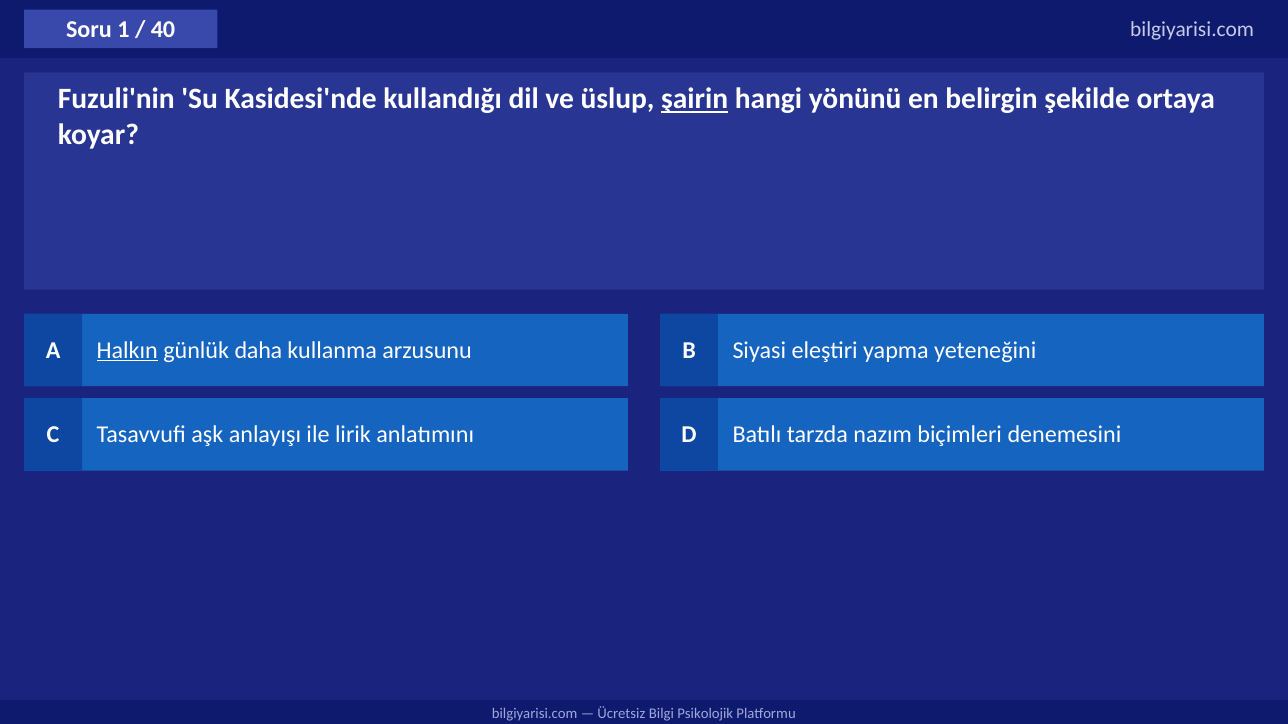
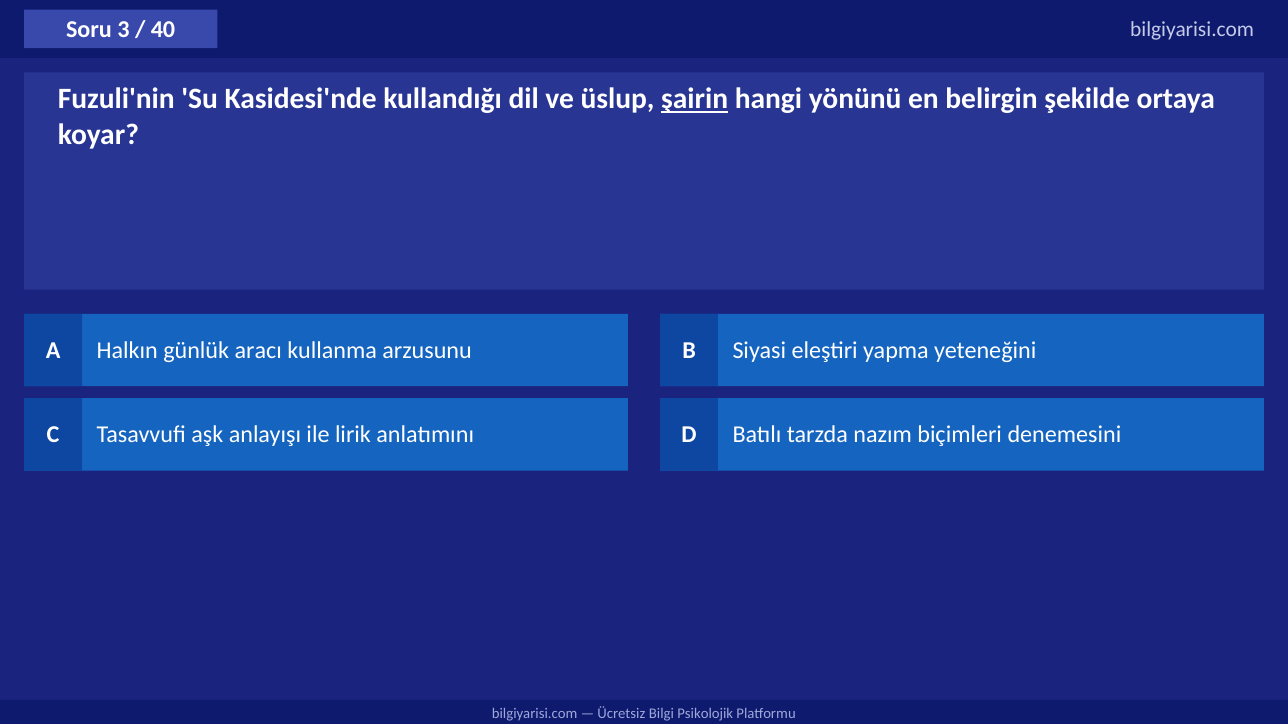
1: 1 -> 3
Halkın underline: present -> none
daha: daha -> aracı
